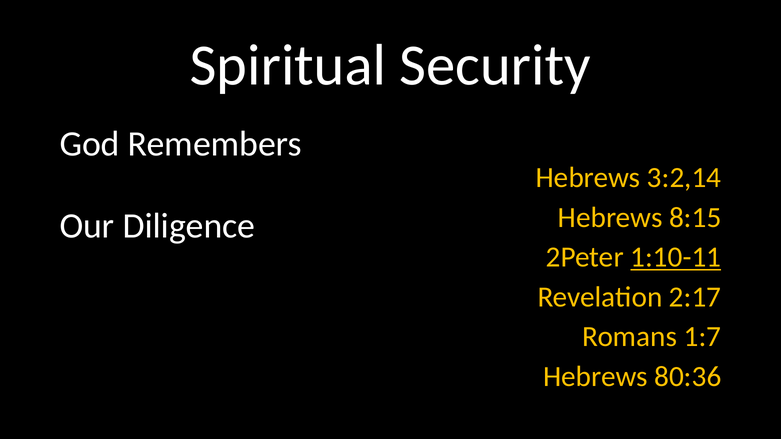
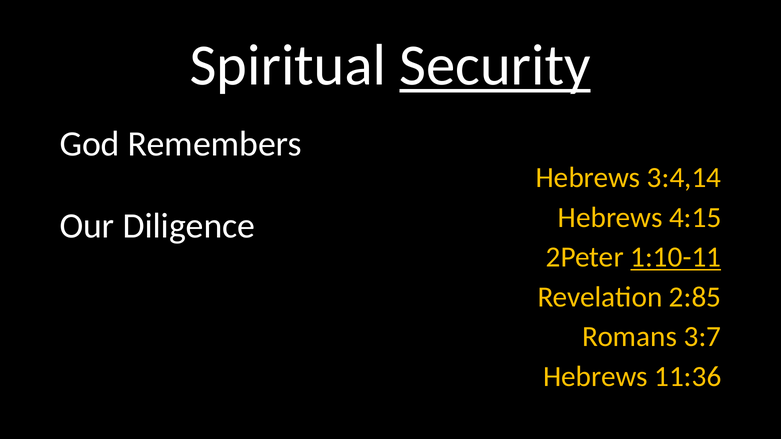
Security underline: none -> present
3:2,14: 3:2,14 -> 3:4,14
8:15: 8:15 -> 4:15
2:17: 2:17 -> 2:85
1:7: 1:7 -> 3:7
80:36: 80:36 -> 11:36
